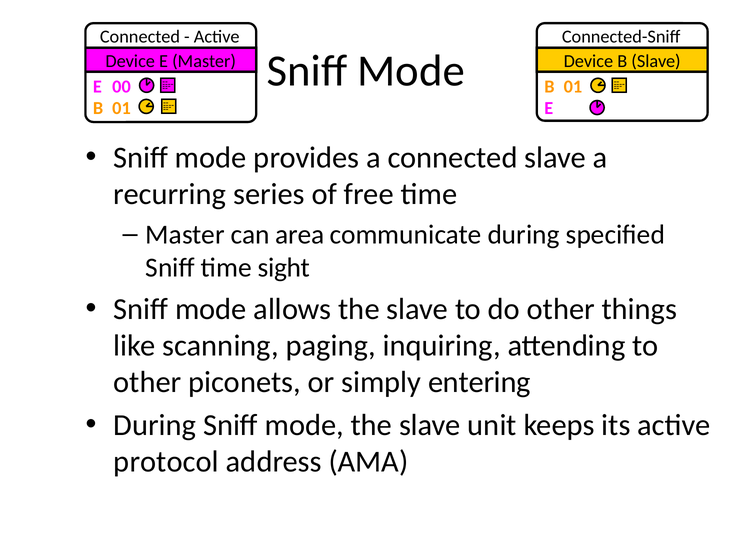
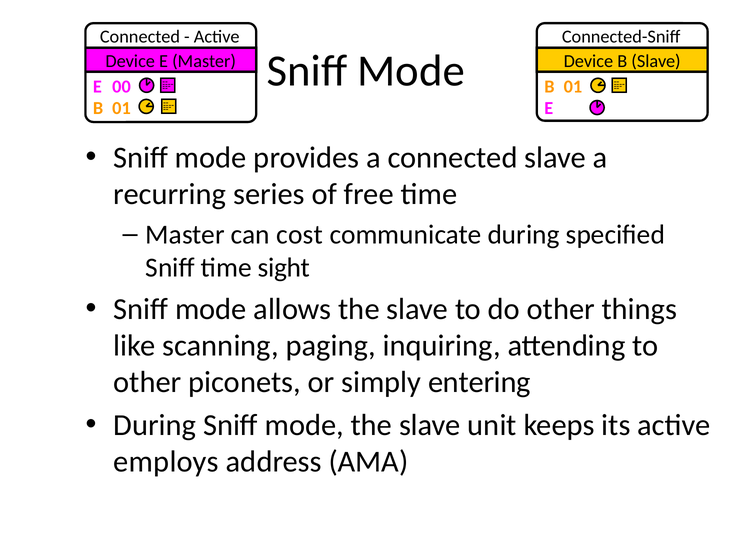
area: area -> cost
protocol: protocol -> employs
